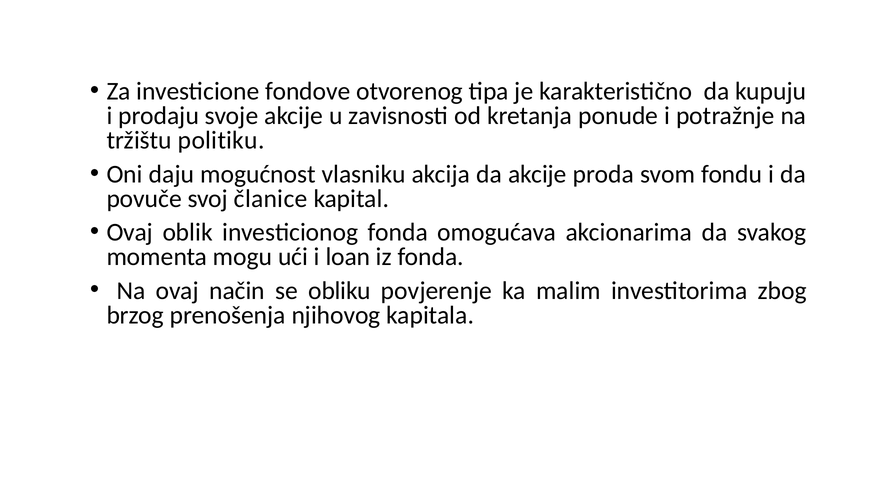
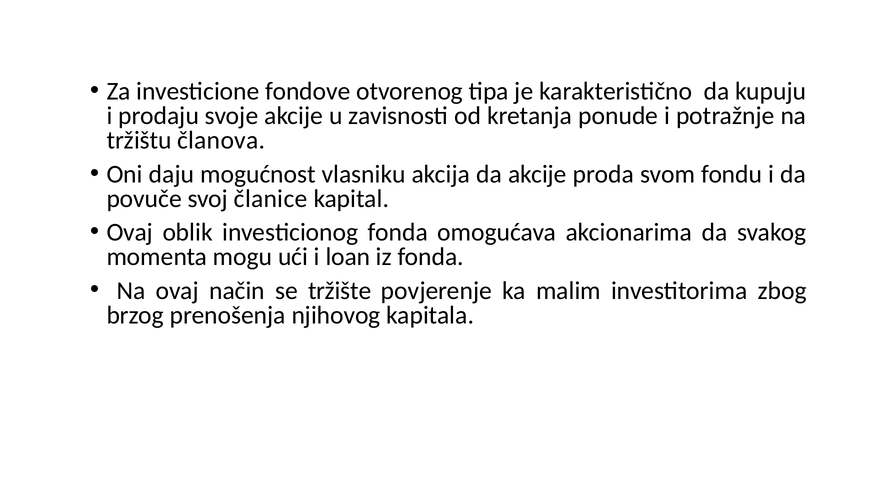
politiku: politiku -> članova
obliku: obliku -> tržište
